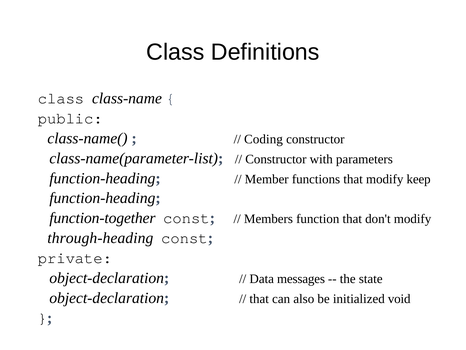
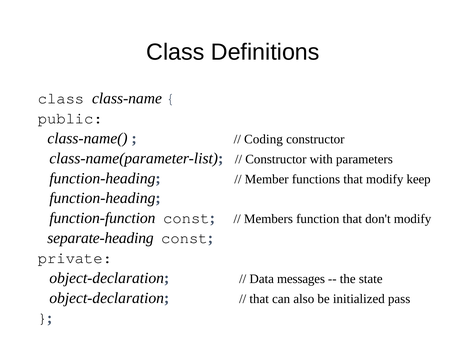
function-together: function-together -> function-function
through-heading: through-heading -> separate-heading
void: void -> pass
